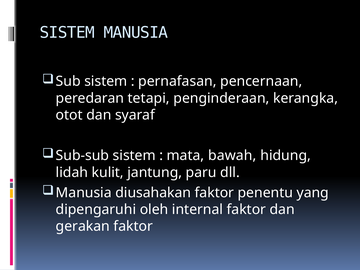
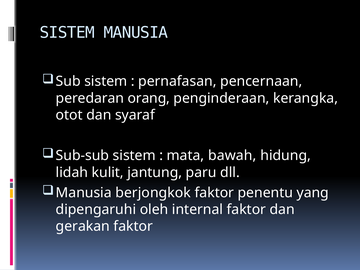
tetapi: tetapi -> orang
diusahakan: diusahakan -> berjongkok
